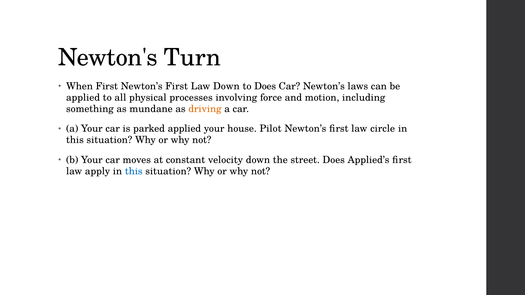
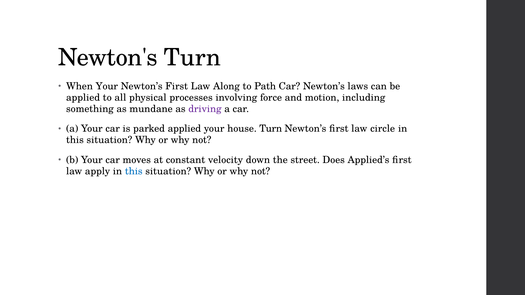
When First: First -> Your
Law Down: Down -> Along
to Does: Does -> Path
driving colour: orange -> purple
house Pilot: Pilot -> Turn
